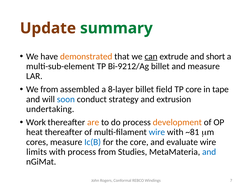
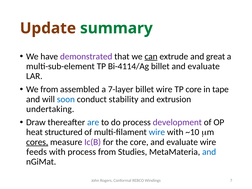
demonstrated colour: orange -> purple
short: short -> great
Bi-9212/Ag: Bi-9212/Ag -> Bi-4114/Ag
billet and measure: measure -> evaluate
8-layer: 8-layer -> 7-layer
billet field: field -> wire
strategy: strategy -> stability
Work: Work -> Draw
are colour: orange -> blue
development colour: orange -> purple
heat thereafter: thereafter -> structured
~81: ~81 -> ~10
cores underline: none -> present
Ic(B colour: blue -> purple
limits: limits -> feeds
